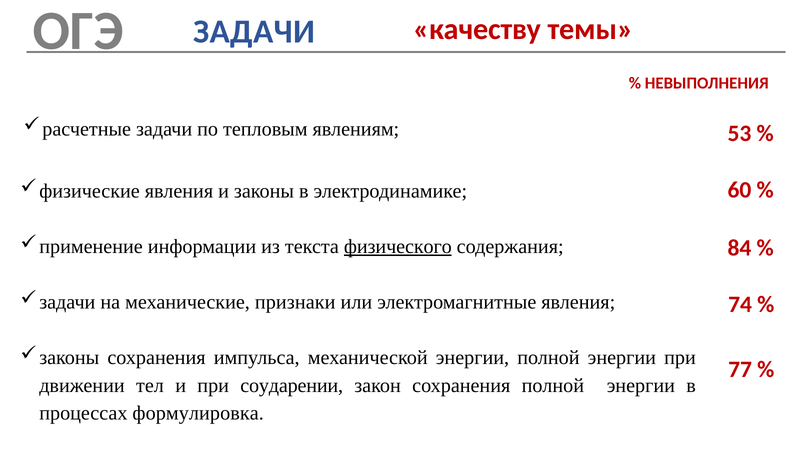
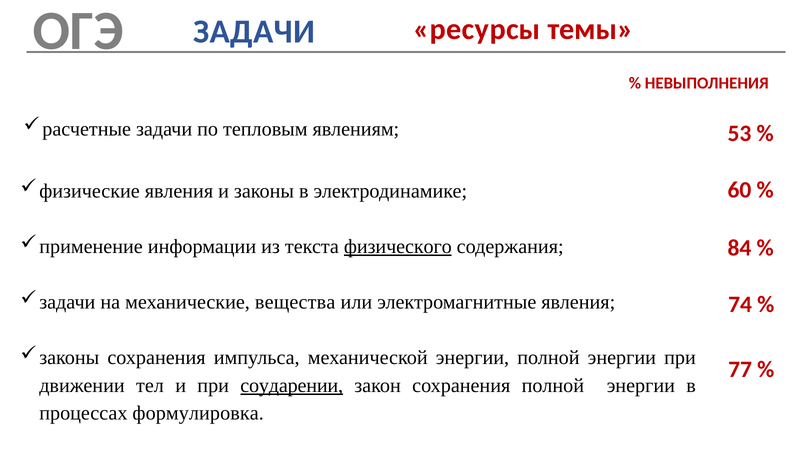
качеству: качеству -> ресурсы
признаки: признаки -> вещества
соударении underline: none -> present
